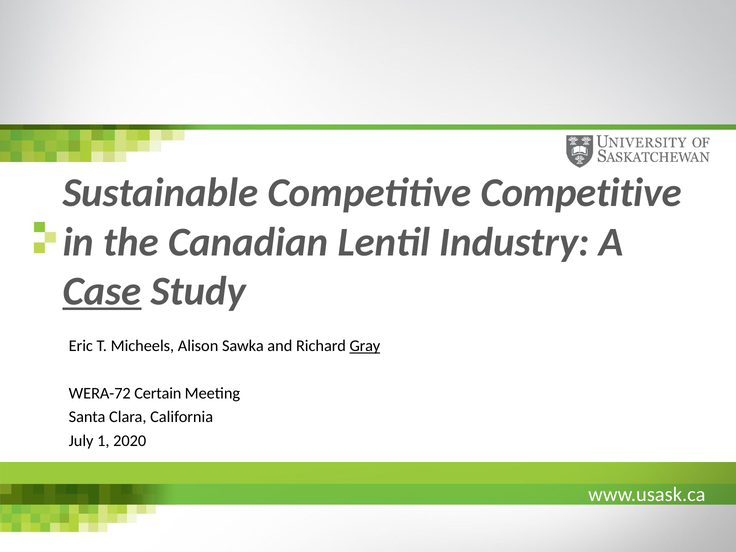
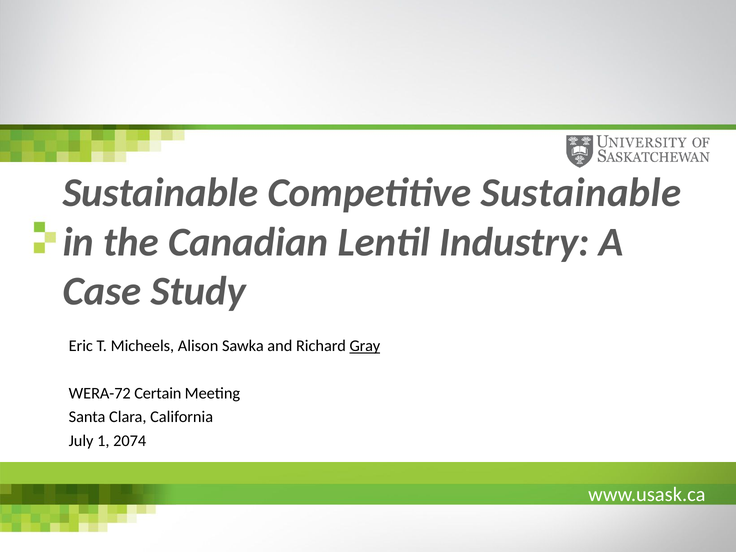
Competitive Competitive: Competitive -> Sustainable
Case underline: present -> none
2020: 2020 -> 2074
